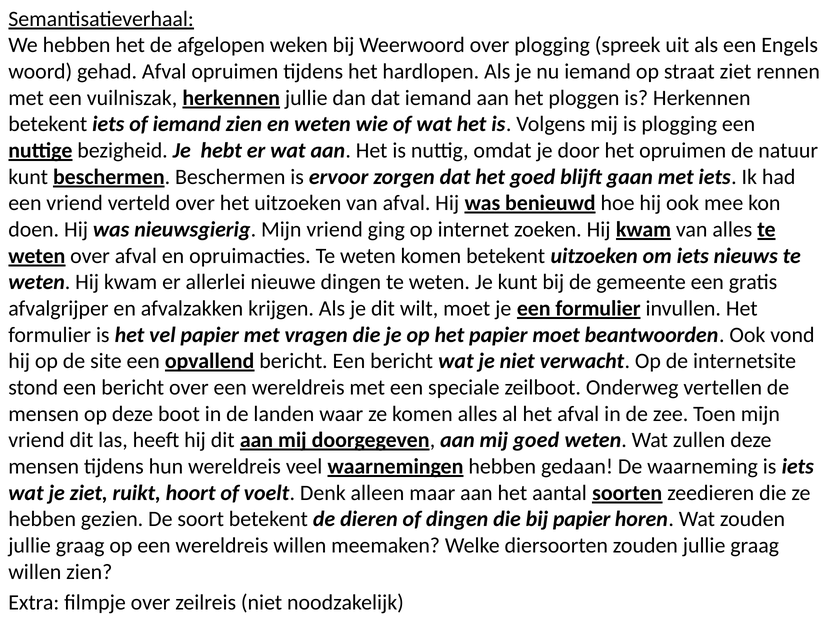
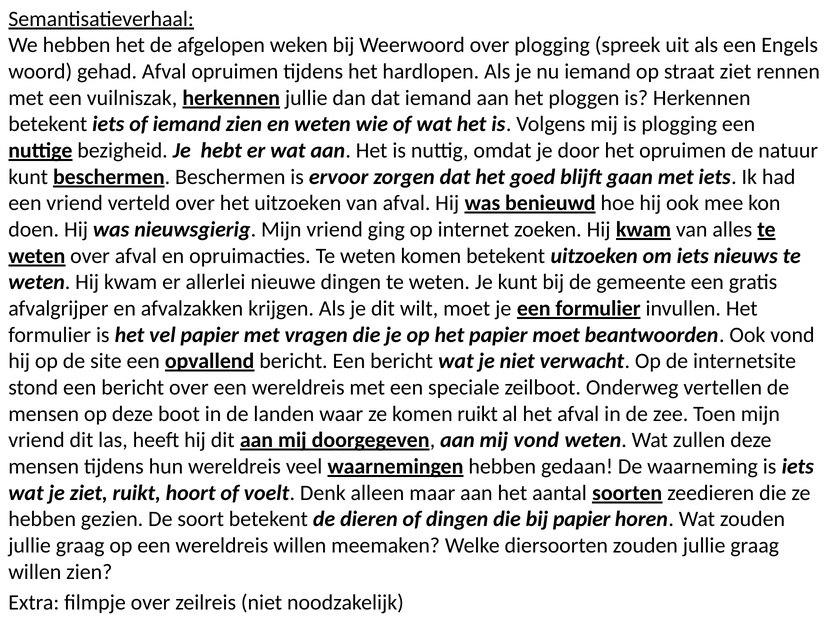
komen alles: alles -> ruikt
mij goed: goed -> vond
